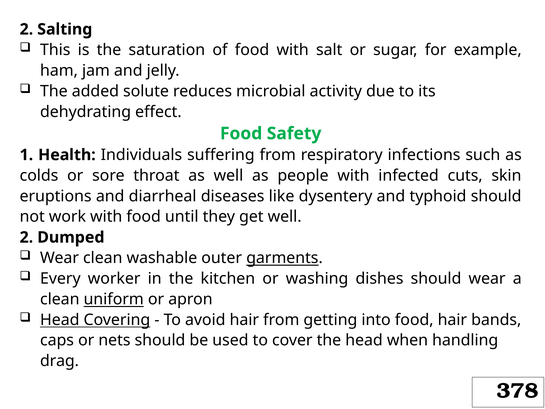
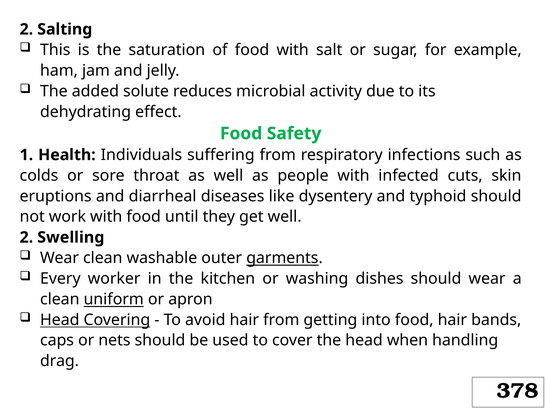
Dumped: Dumped -> Swelling
